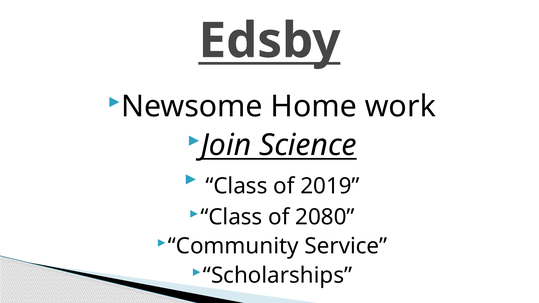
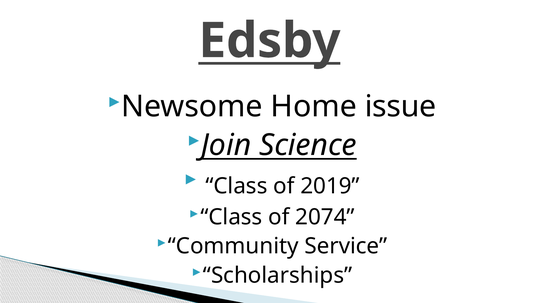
work: work -> issue
2080: 2080 -> 2074
